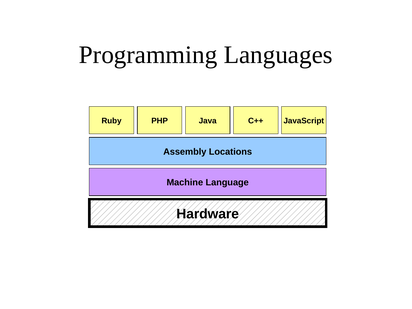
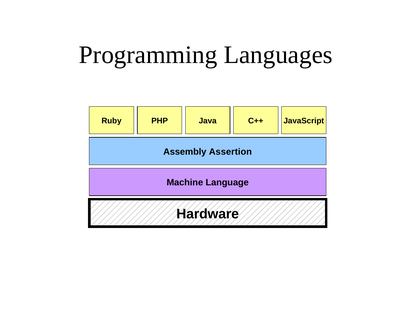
Locations: Locations -> Assertion
